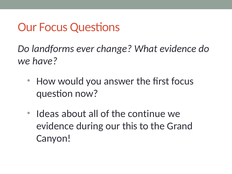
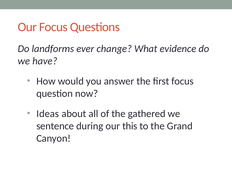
continue: continue -> gathered
evidence at (55, 126): evidence -> sentence
